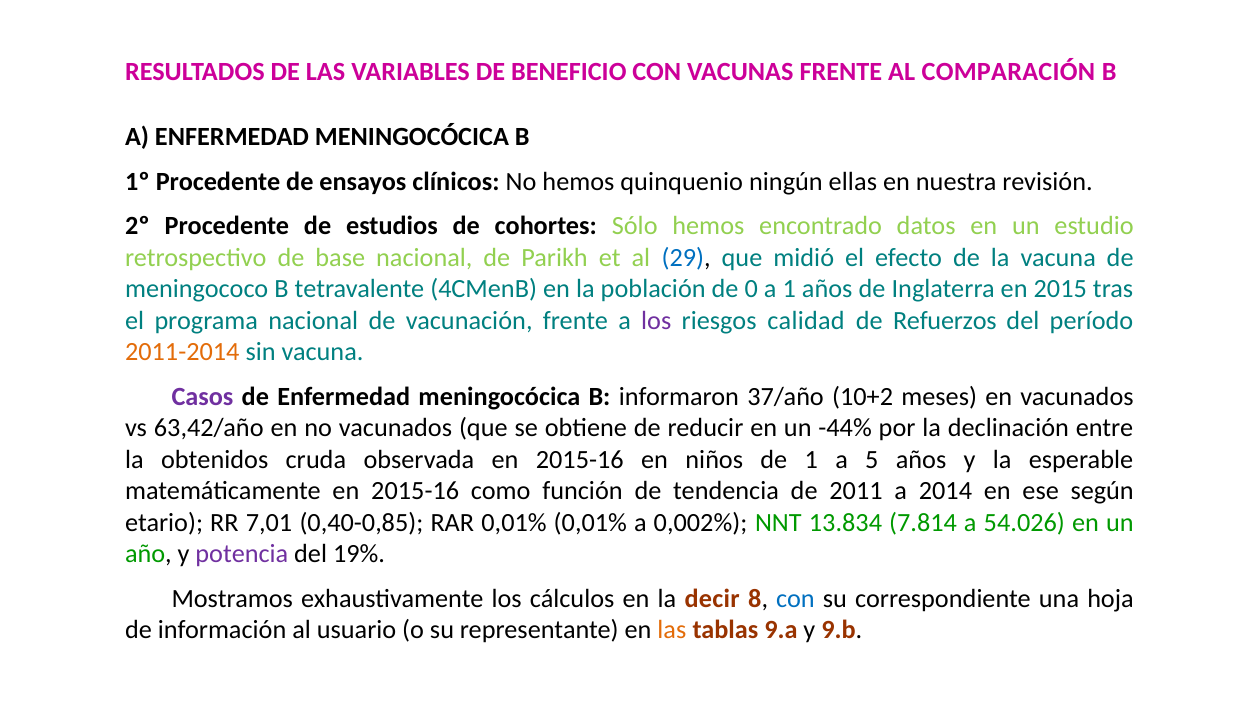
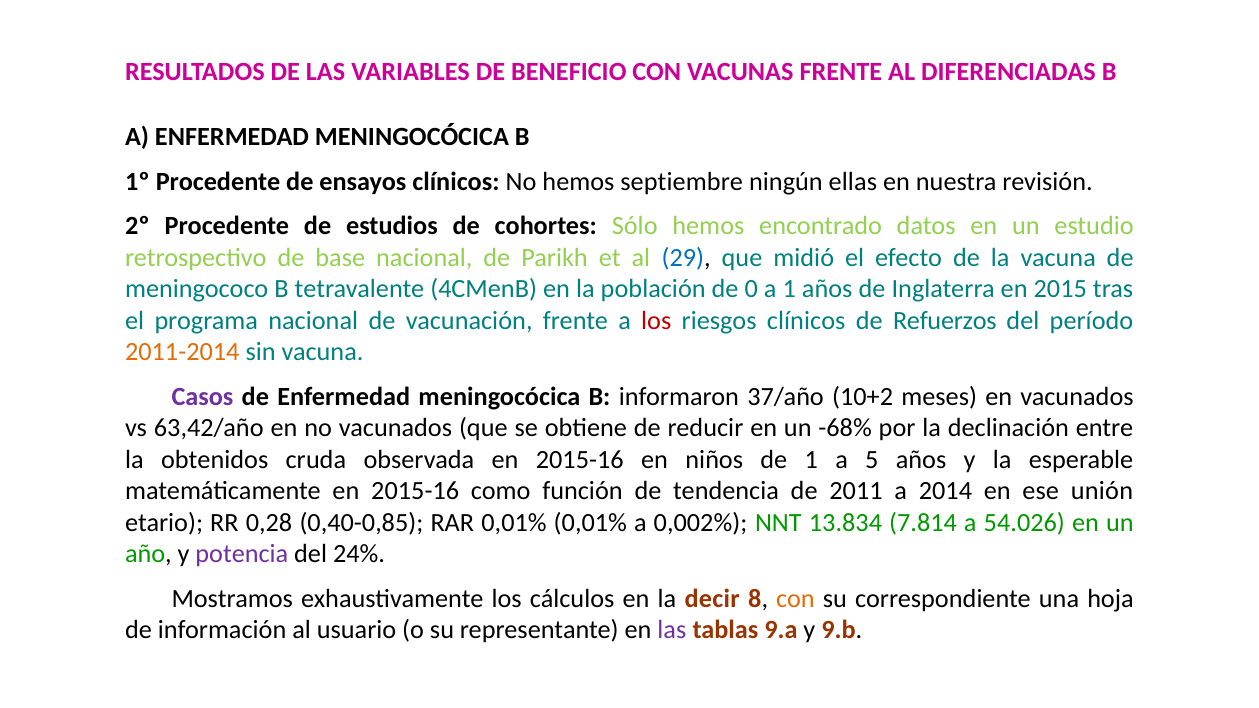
COMPARACIÓN: COMPARACIÓN -> DIFERENCIADAS
quinquenio: quinquenio -> septiembre
los at (656, 321) colour: purple -> red
riesgos calidad: calidad -> clínicos
-44%: -44% -> -68%
según: según -> unión
7,01: 7,01 -> 0,28
19%: 19% -> 24%
con at (795, 599) colour: blue -> orange
las at (672, 630) colour: orange -> purple
